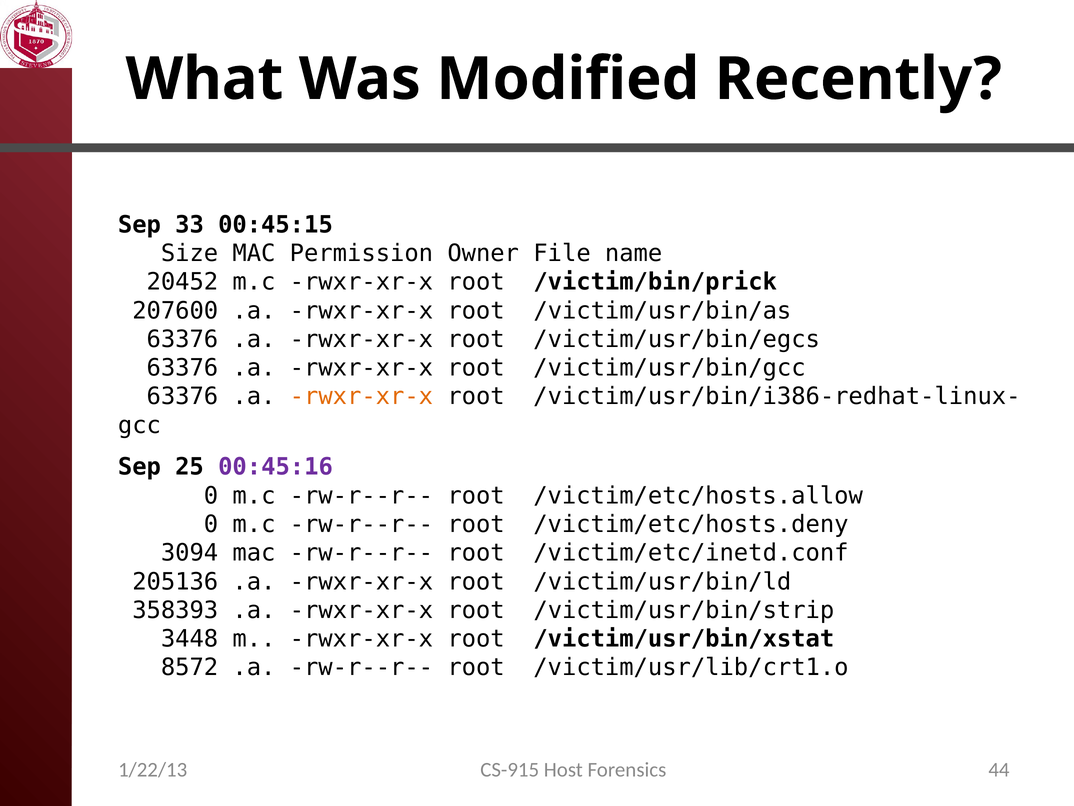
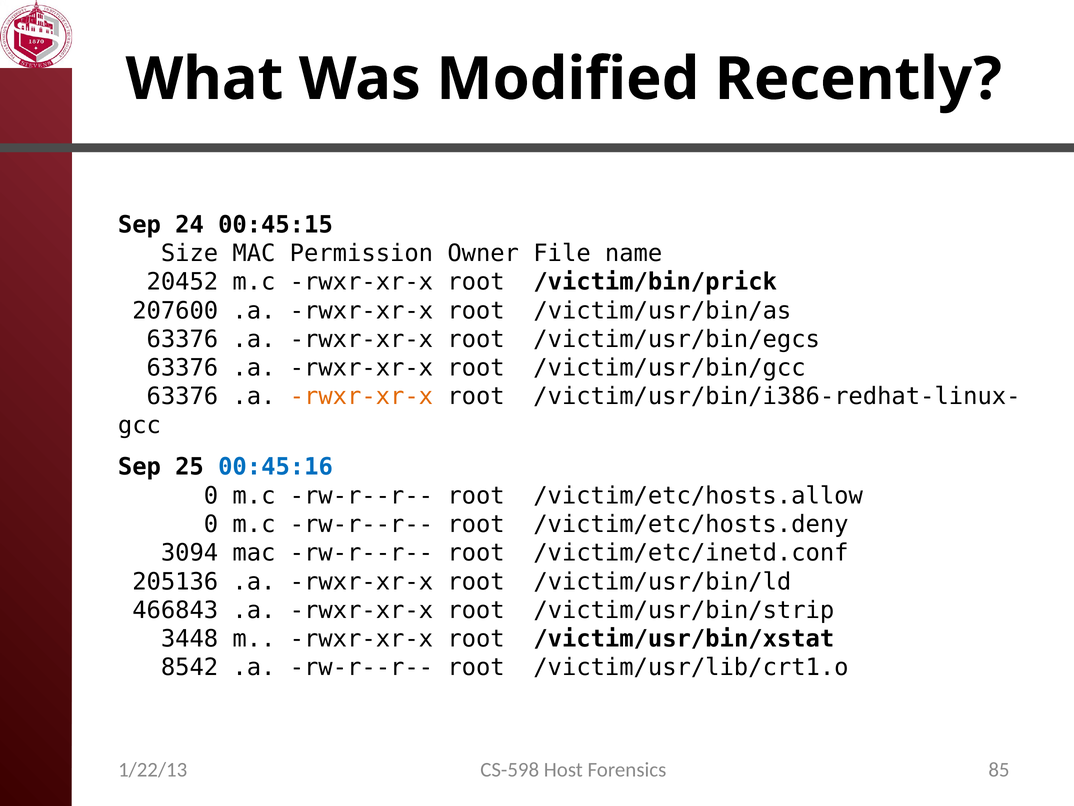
33: 33 -> 24
00:45:16 colour: purple -> blue
358393: 358393 -> 466843
8572: 8572 -> 8542
CS-915: CS-915 -> CS-598
44: 44 -> 85
